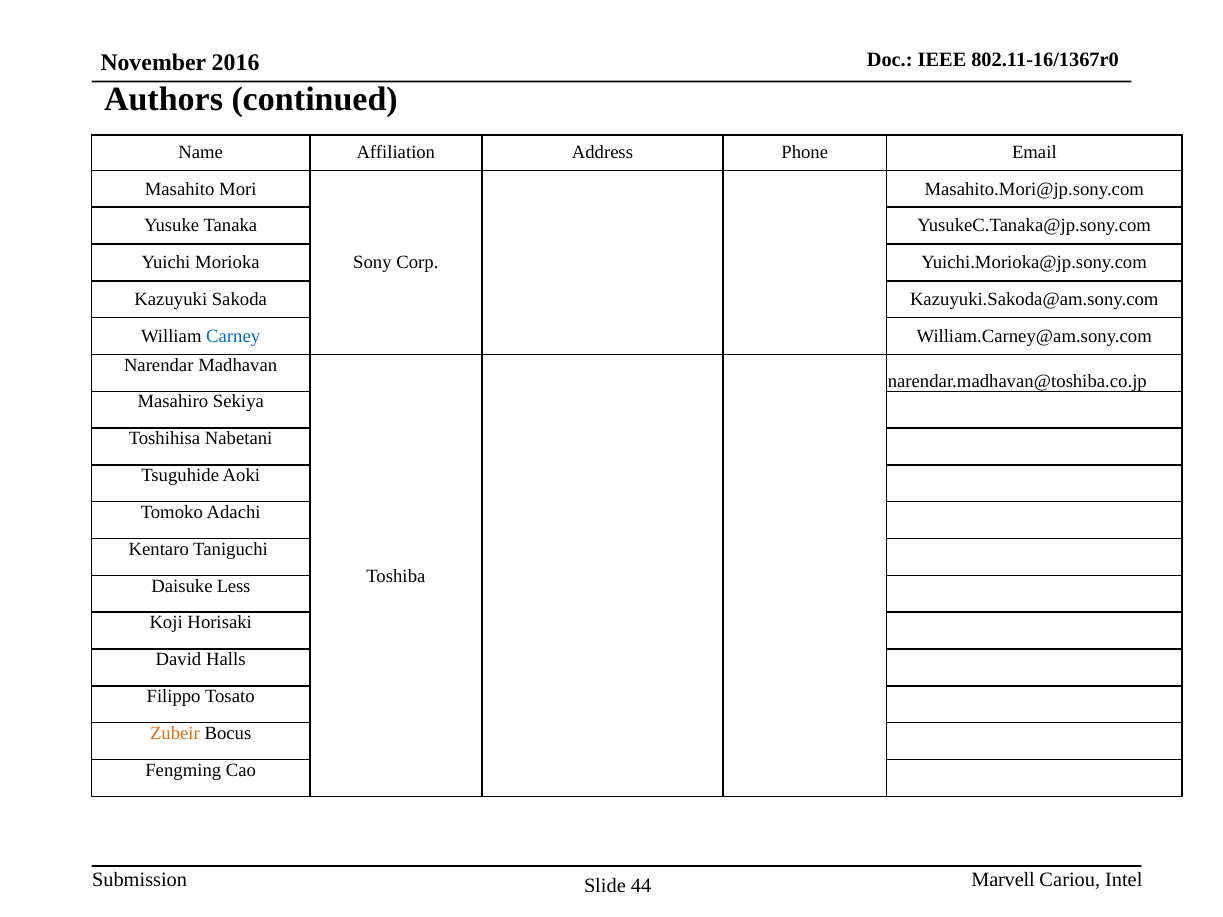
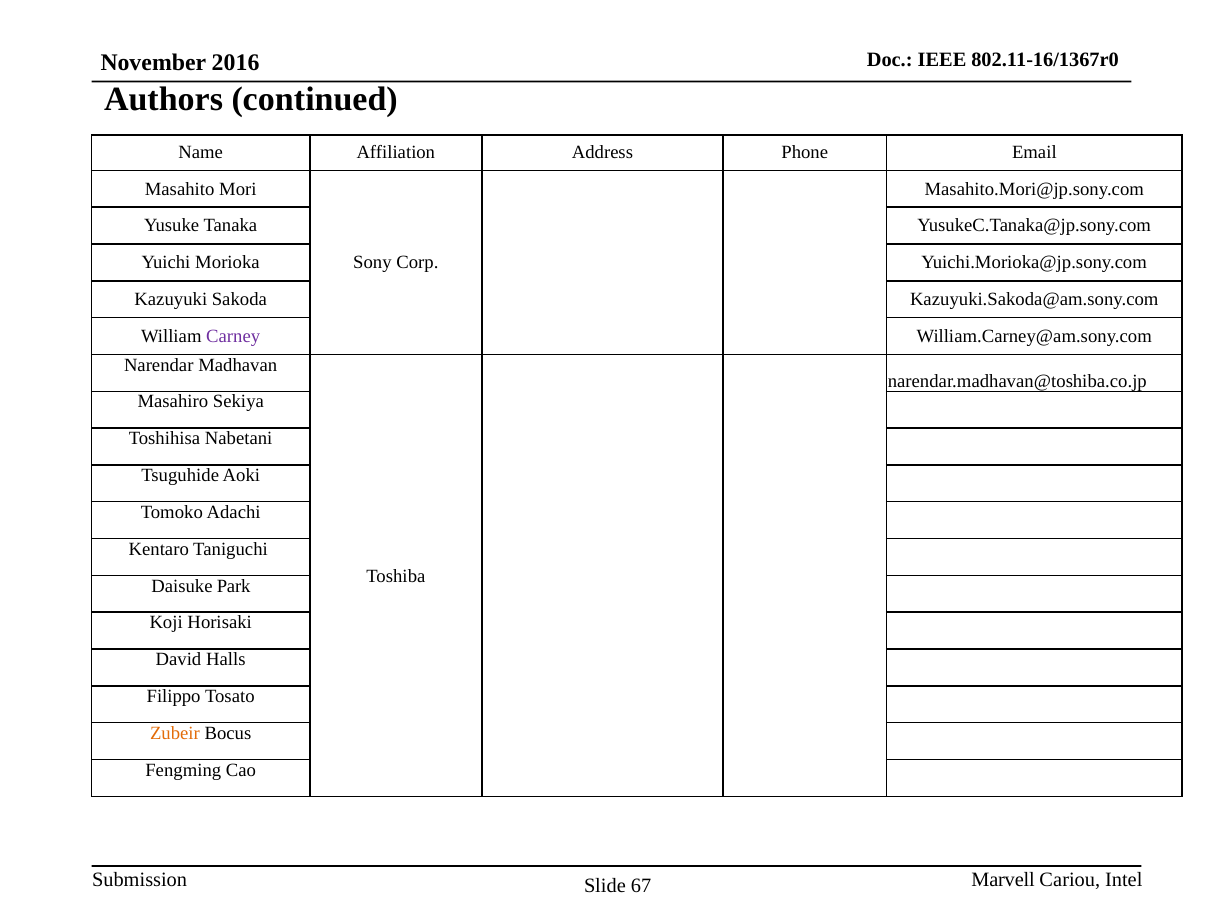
Carney colour: blue -> purple
Less: Less -> Park
44: 44 -> 67
